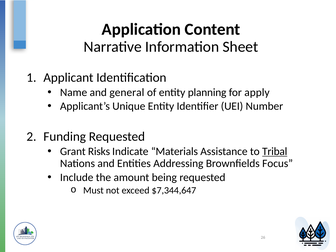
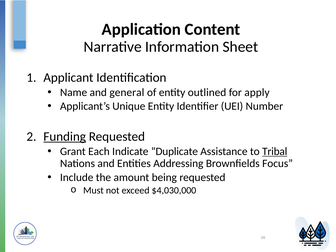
planning: planning -> outlined
Funding underline: none -> present
Risks: Risks -> Each
Materials: Materials -> Duplicate
$7,344,647: $7,344,647 -> $4,030,000
